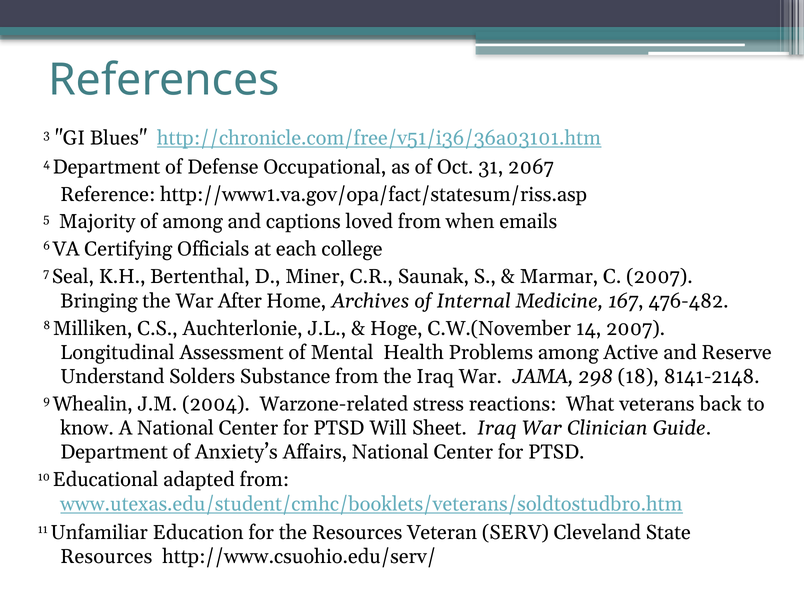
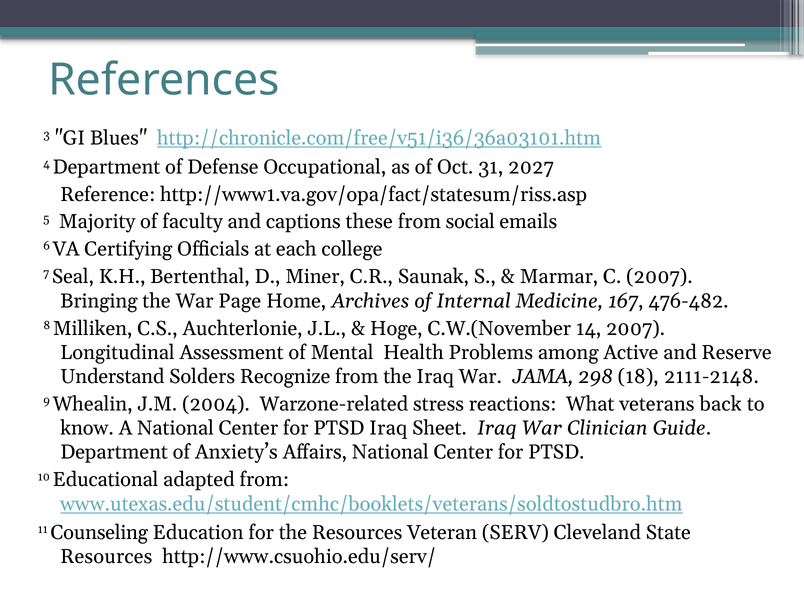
2067: 2067 -> 2027
of among: among -> faculty
loved: loved -> these
when: when -> social
After: After -> Page
Substance: Substance -> Recognize
8141-2148: 8141-2148 -> 2111-2148
PTSD Will: Will -> Iraq
Unfamiliar: Unfamiliar -> Counseling
